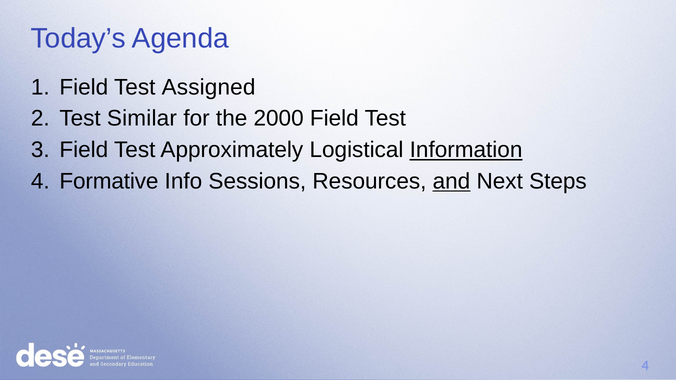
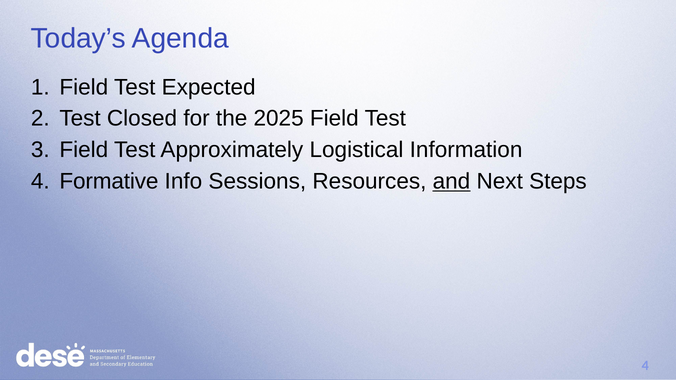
Assigned: Assigned -> Expected
Similar: Similar -> Closed
2000: 2000 -> 2025
Information underline: present -> none
